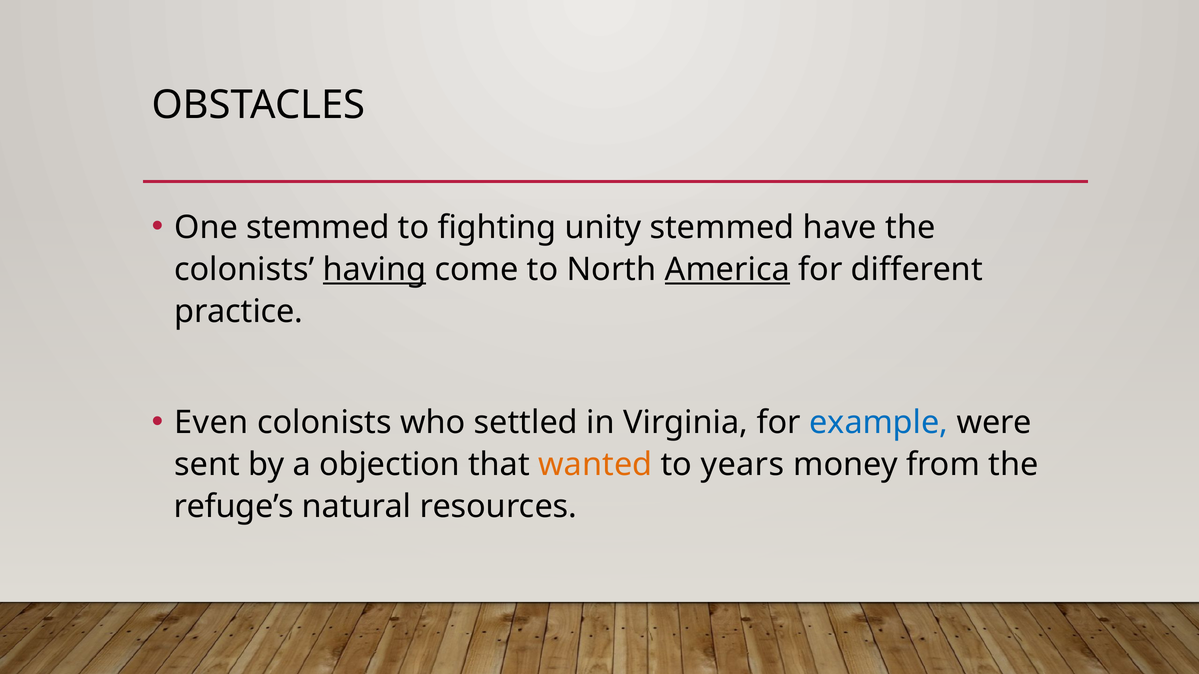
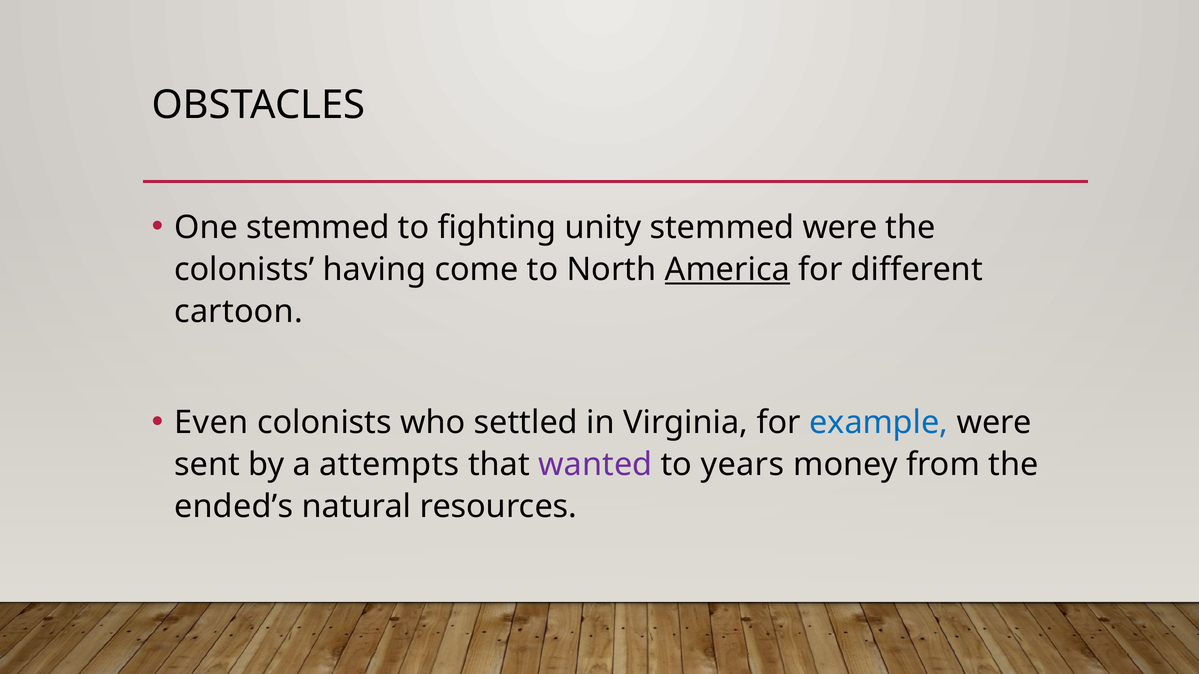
stemmed have: have -> were
having underline: present -> none
practice: practice -> cartoon
objection: objection -> attempts
wanted colour: orange -> purple
refuge’s: refuge’s -> ended’s
